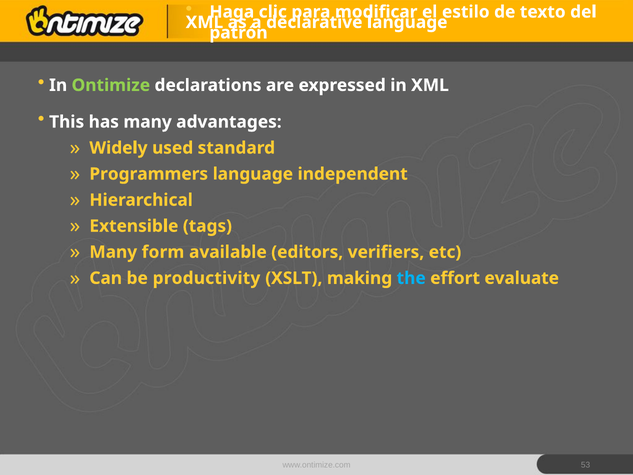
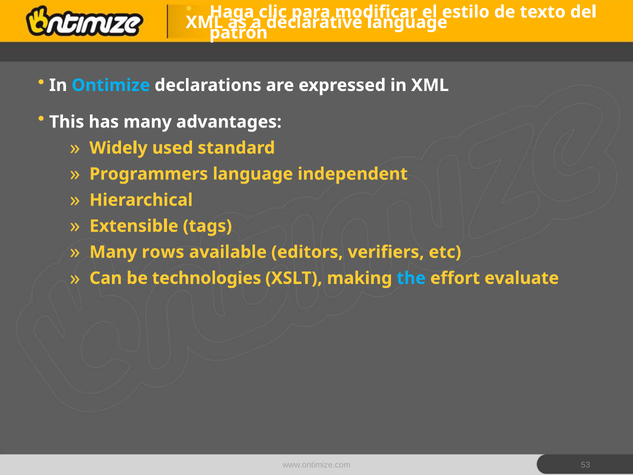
Ontimize colour: light green -> light blue
form: form -> rows
productivity: productivity -> technologies
